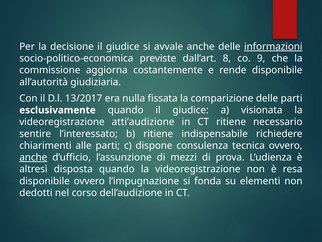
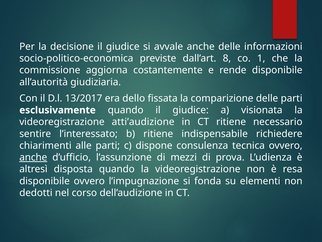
informazioni underline: present -> none
9: 9 -> 1
nulla: nulla -> dello
